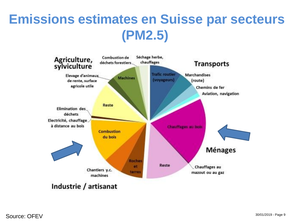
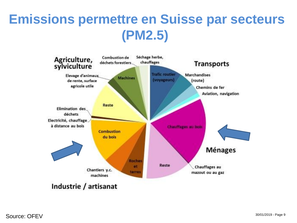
estimates: estimates -> permettre
